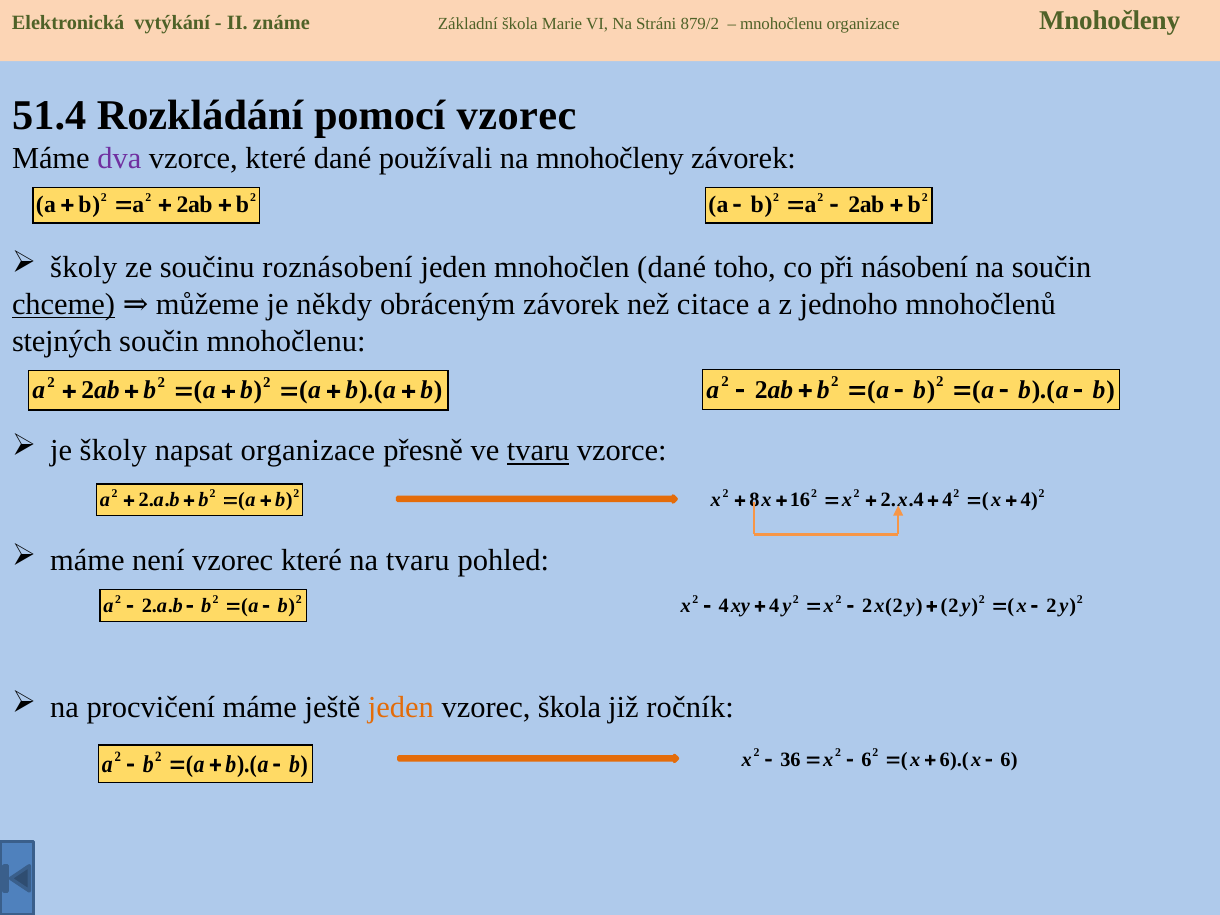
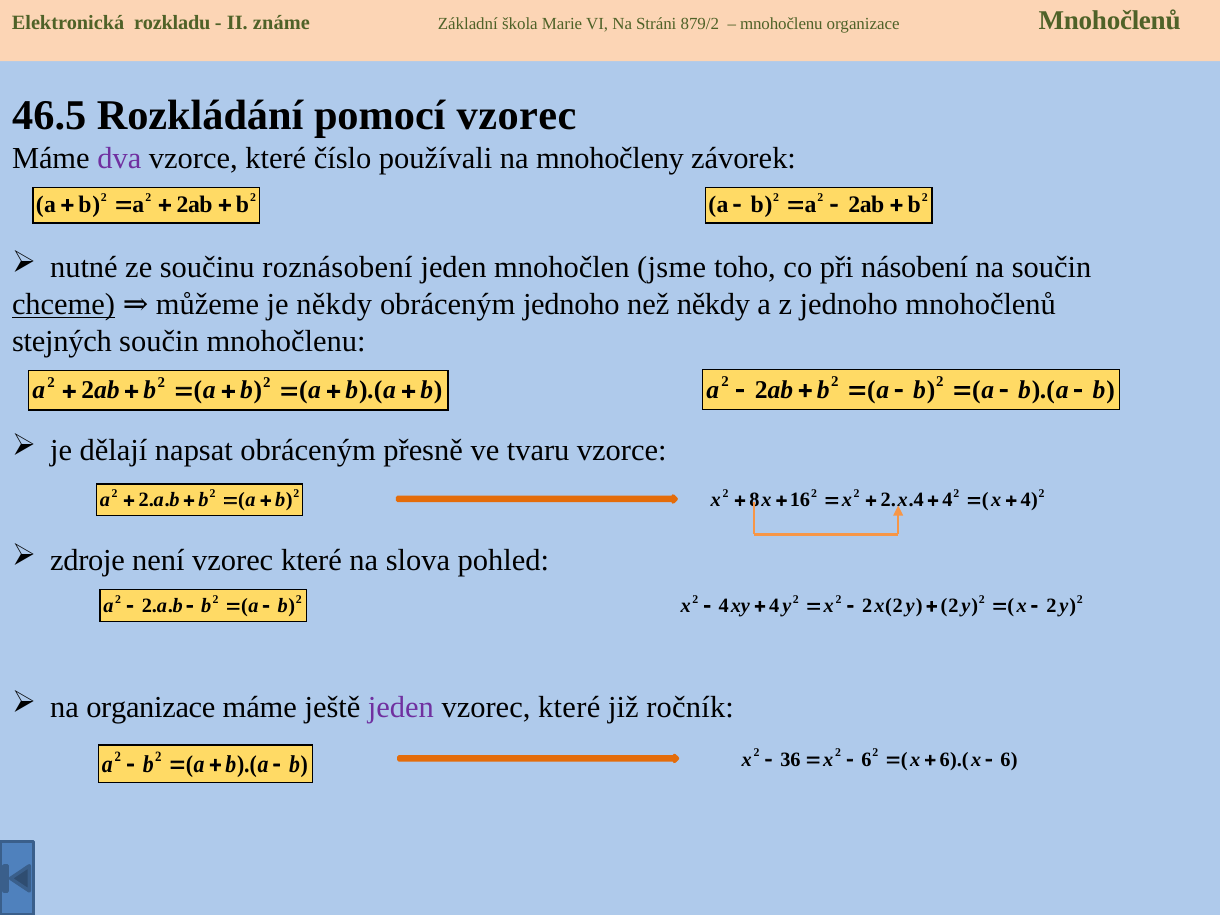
vytýkání: vytýkání -> rozkladu
organizace Mnohočleny: Mnohočleny -> Mnohočlenů
51.4: 51.4 -> 46.5
které dané: dané -> číslo
školy at (84, 268): školy -> nutné
mnohočlen dané: dané -> jsme
obráceným závorek: závorek -> jednoho
než citace: citace -> někdy
je školy: školy -> dělají
napsat organizace: organizace -> obráceným
tvaru at (538, 451) underline: present -> none
máme at (87, 561): máme -> zdroje
na tvaru: tvaru -> slova
na procvičení: procvičení -> organizace
jeden at (401, 707) colour: orange -> purple
škola at (570, 707): škola -> které
